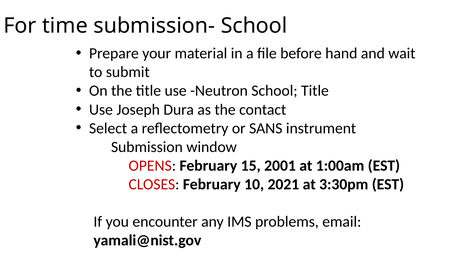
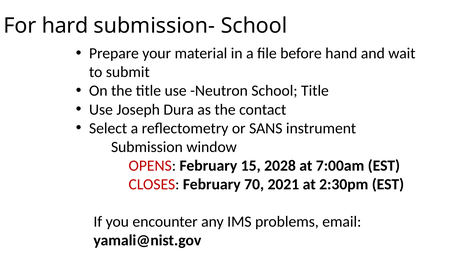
time: time -> hard
2001: 2001 -> 2028
1:00am: 1:00am -> 7:00am
10: 10 -> 70
3:30pm: 3:30pm -> 2:30pm
